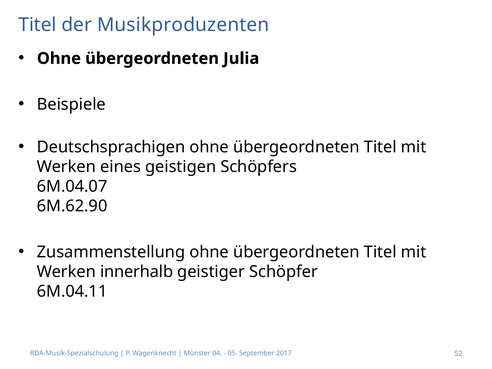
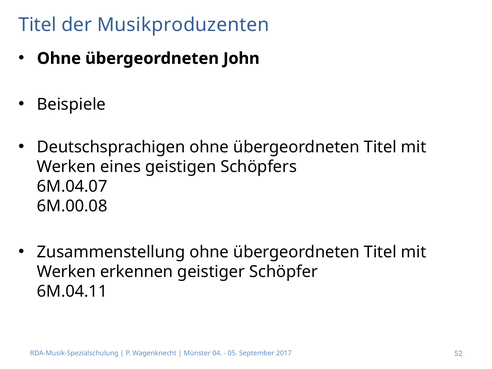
Julia: Julia -> John
6M.62.90: 6M.62.90 -> 6M.00.08
innerhalb: innerhalb -> erkennen
